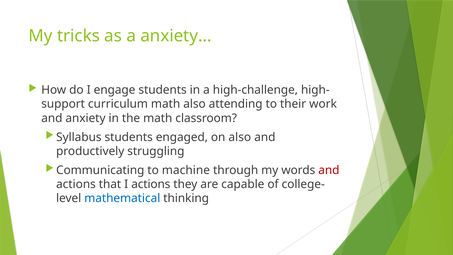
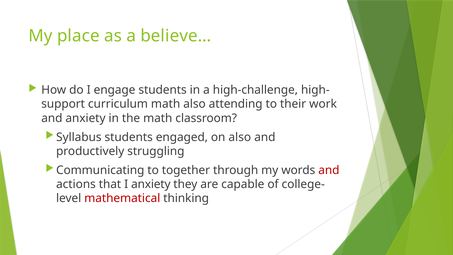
tricks: tricks -> place
anxiety…: anxiety… -> believe…
machine: machine -> together
I actions: actions -> anxiety
mathematical colour: blue -> red
